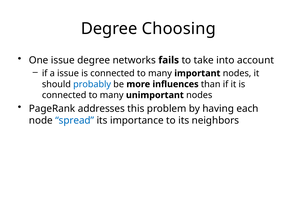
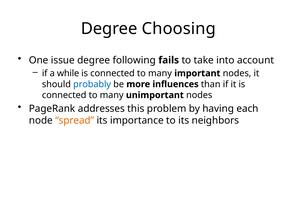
networks: networks -> following
a issue: issue -> while
spread colour: blue -> orange
